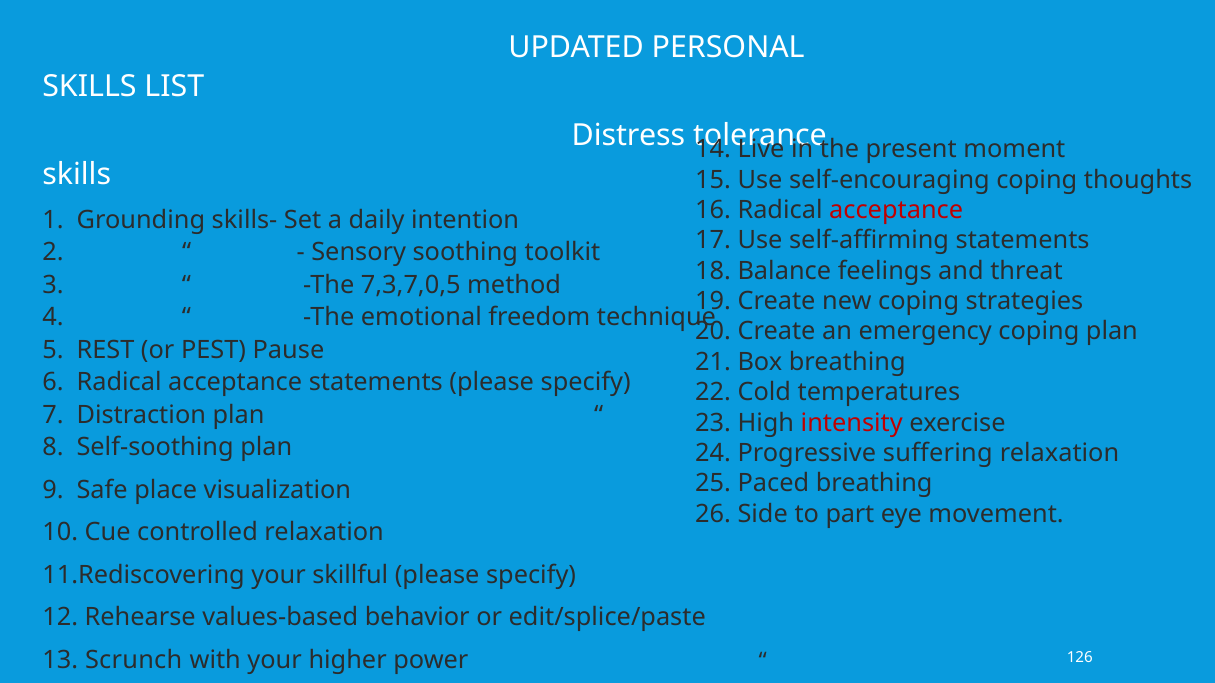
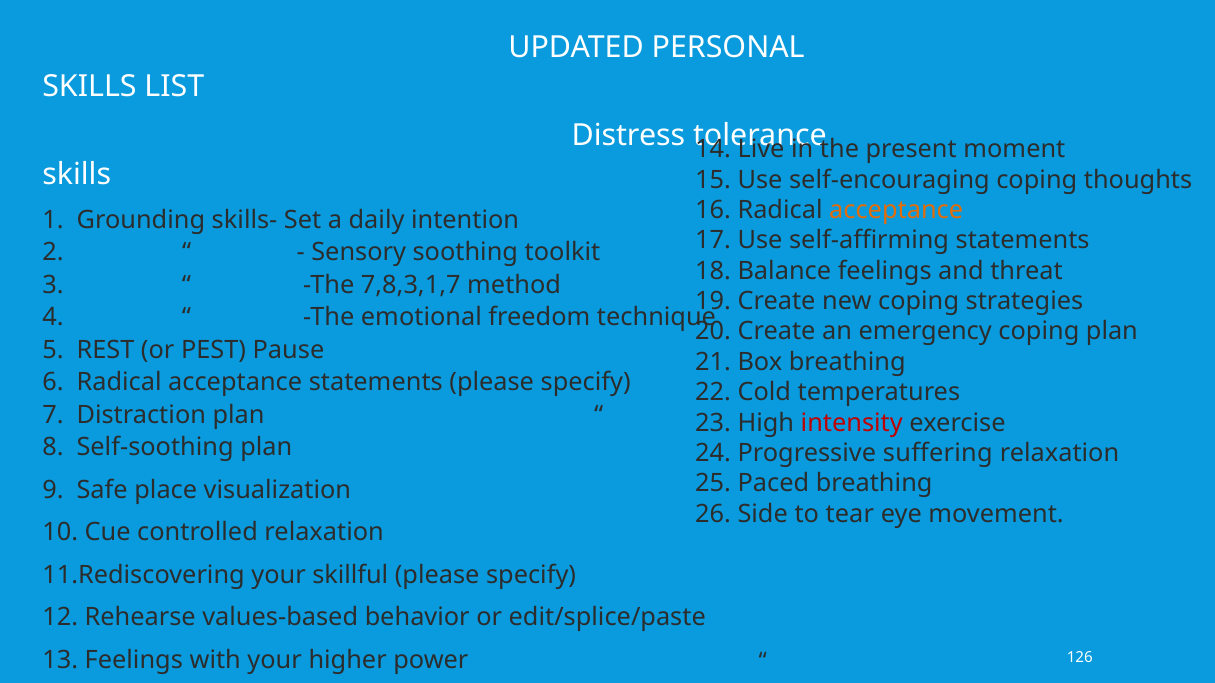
acceptance at (896, 210) colour: red -> orange
7,3,7,0,5: 7,3,7,0,5 -> 7,8,3,1,7
part: part -> tear
Scrunch at (134, 661): Scrunch -> Feelings
